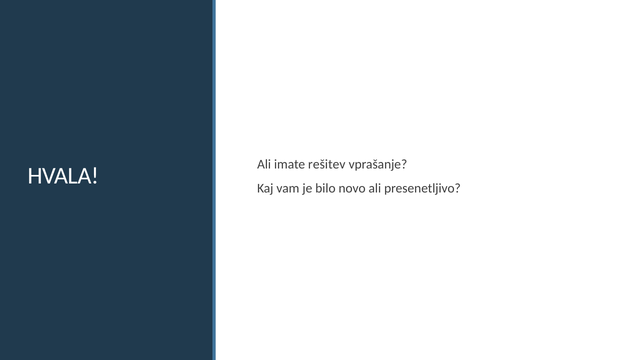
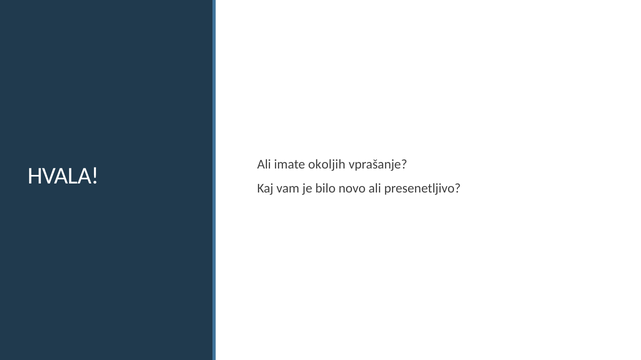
rešitev: rešitev -> okoljih
